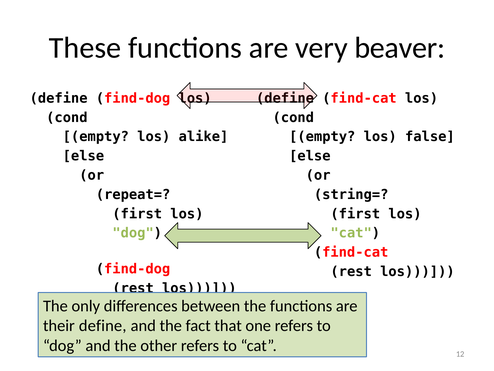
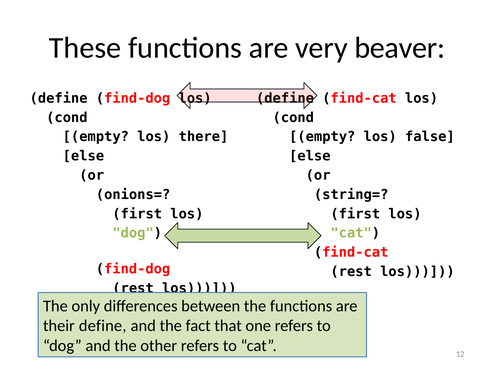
alike: alike -> there
repeat=: repeat= -> onions=
